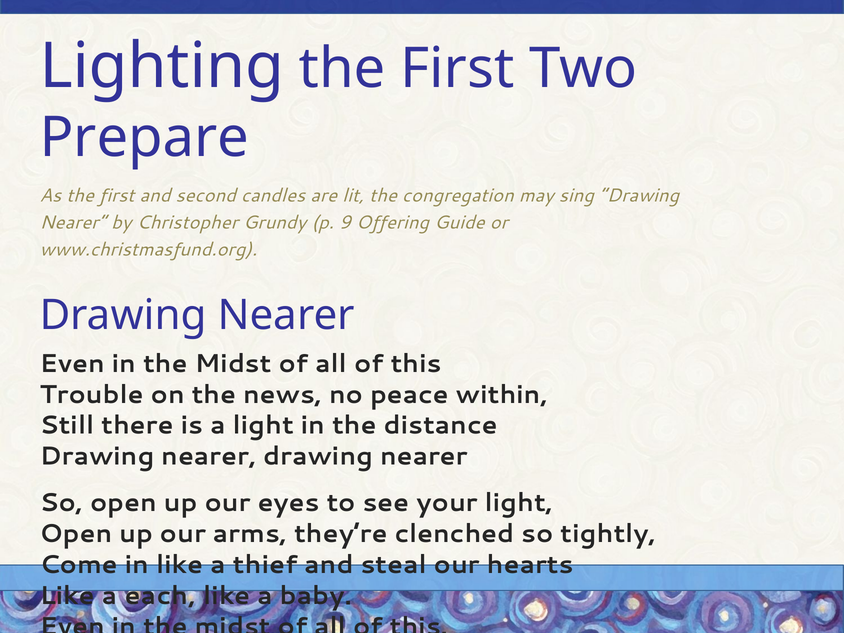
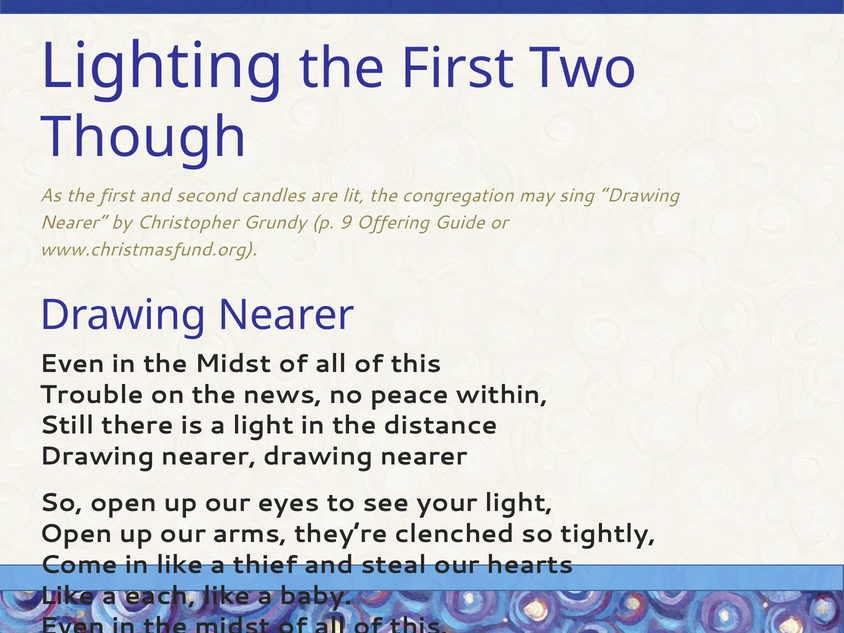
Prepare: Prepare -> Though
